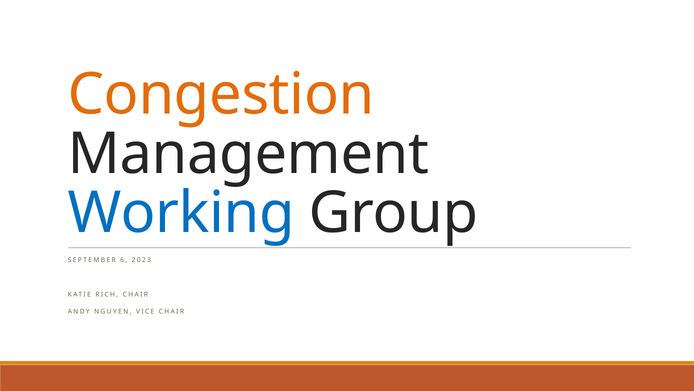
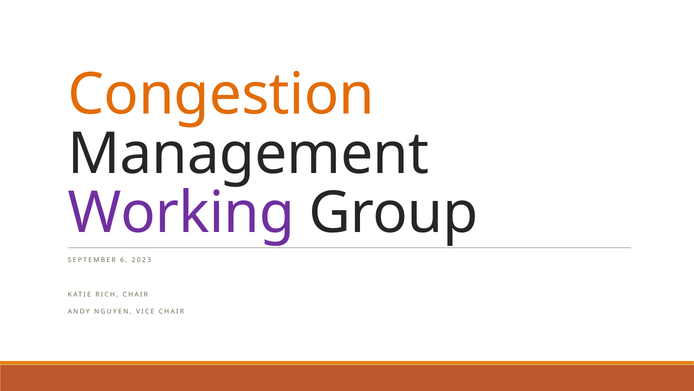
Working colour: blue -> purple
